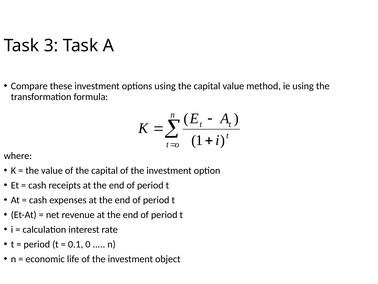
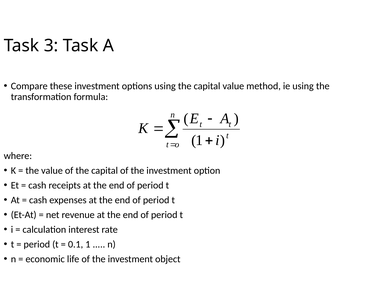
0.1 0: 0 -> 1
